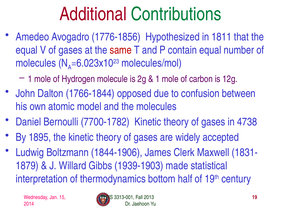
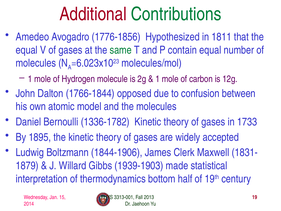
same colour: red -> green
7700-1782: 7700-1782 -> 1336-1782
4738: 4738 -> 1733
